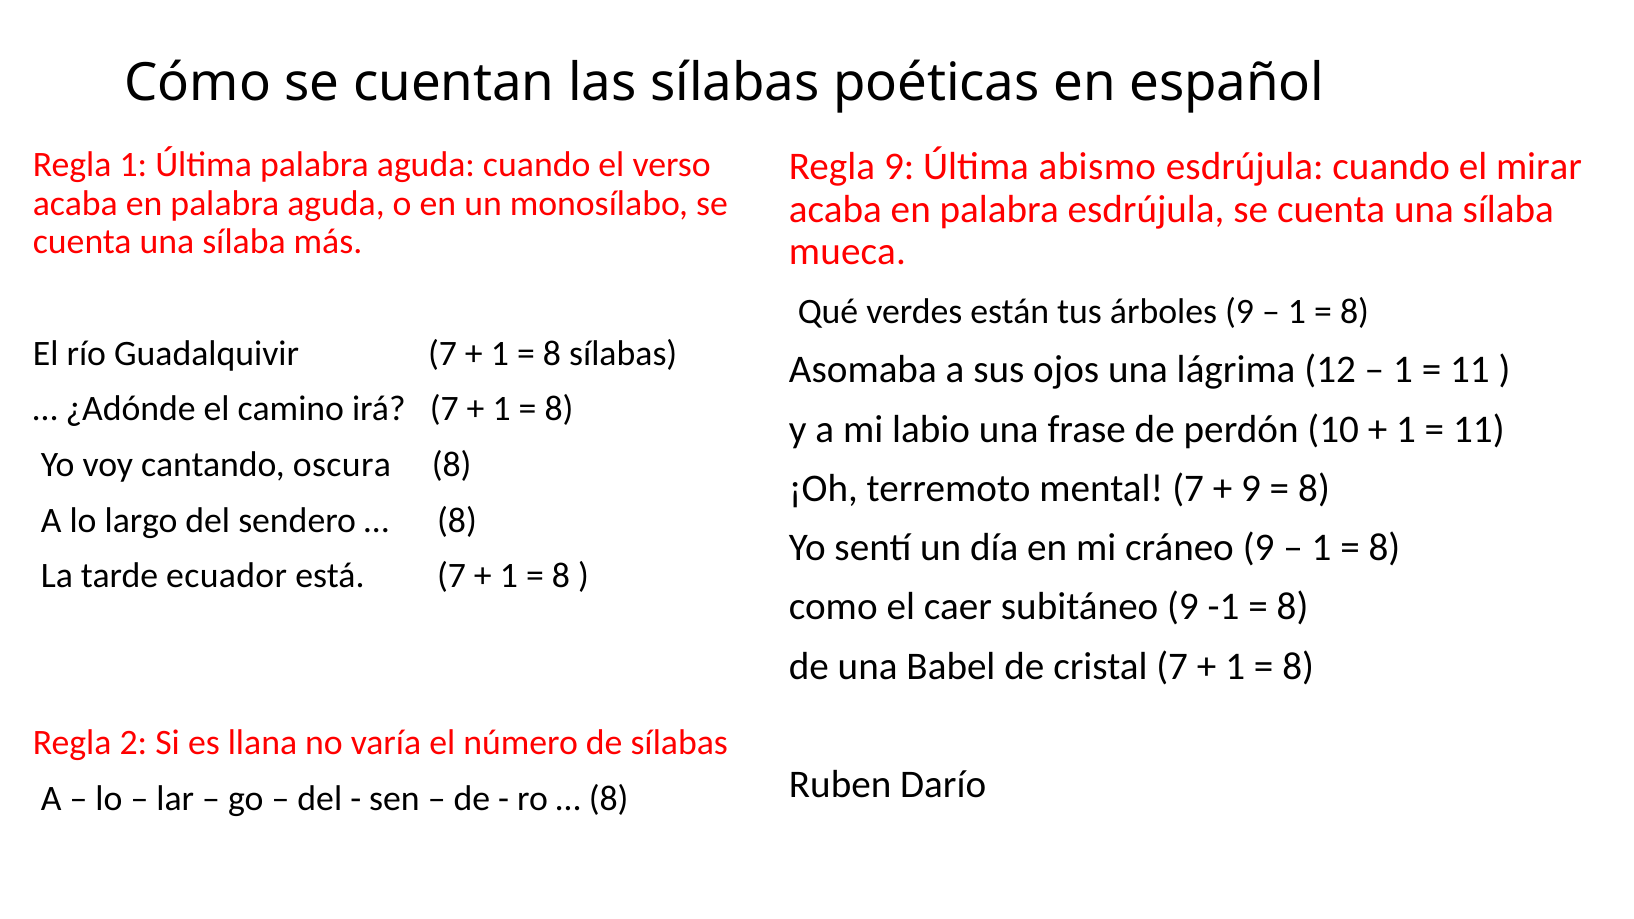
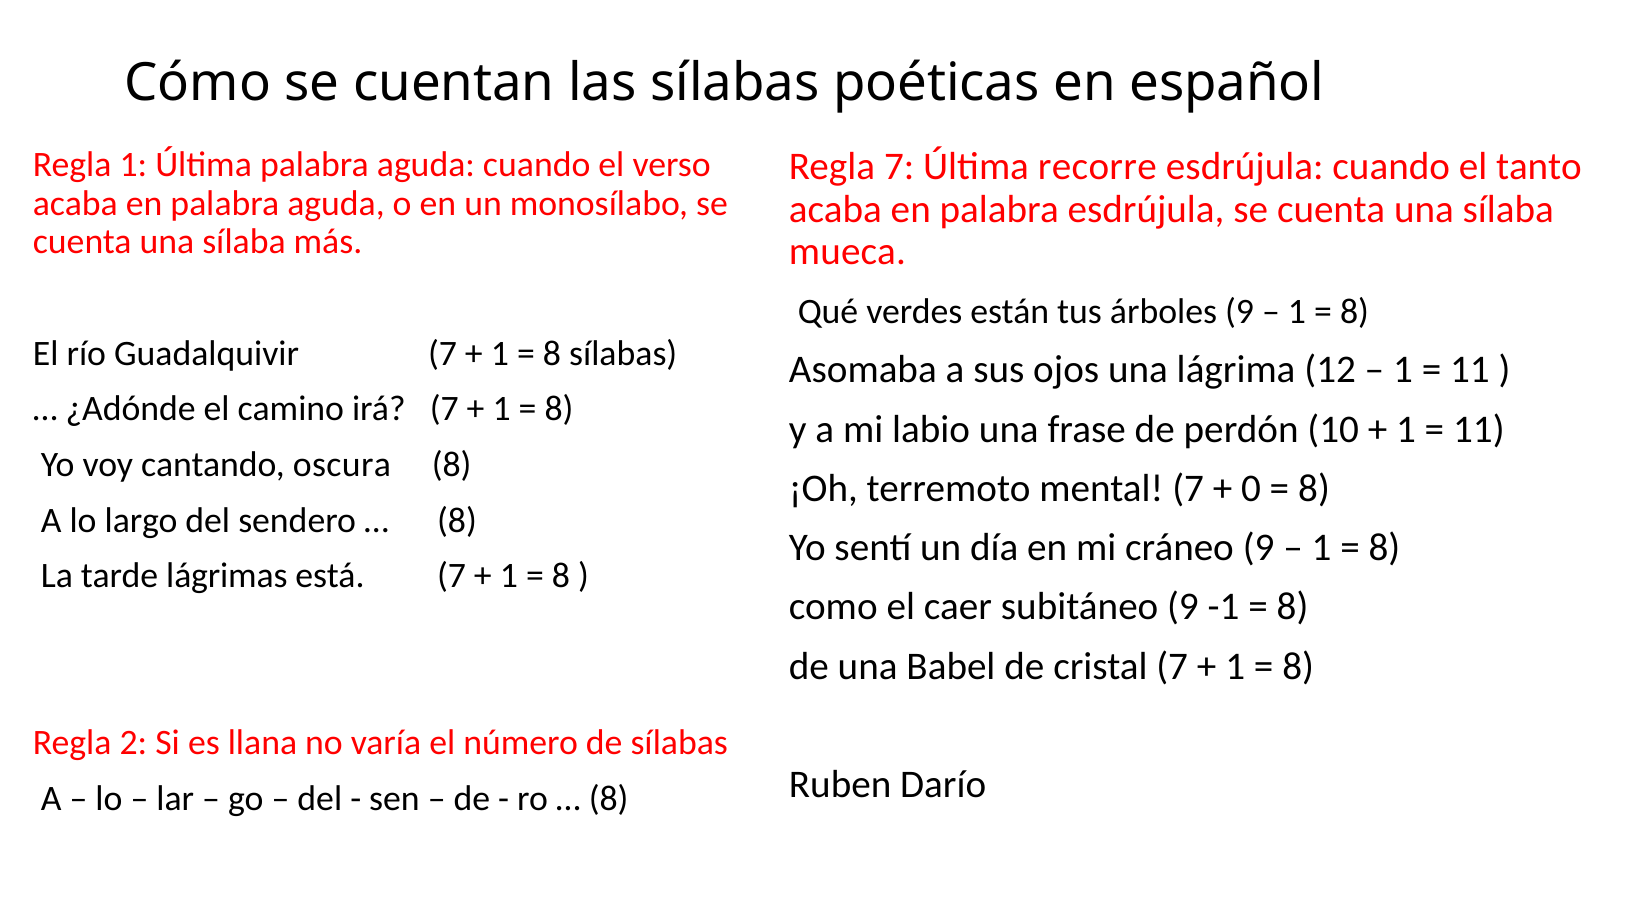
Regla 9: 9 -> 7
abismo: abismo -> recorre
mirar: mirar -> tanto
9 at (1251, 489): 9 -> 0
ecuador: ecuador -> lágrimas
